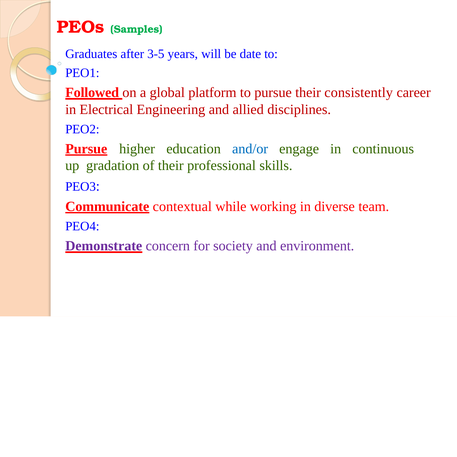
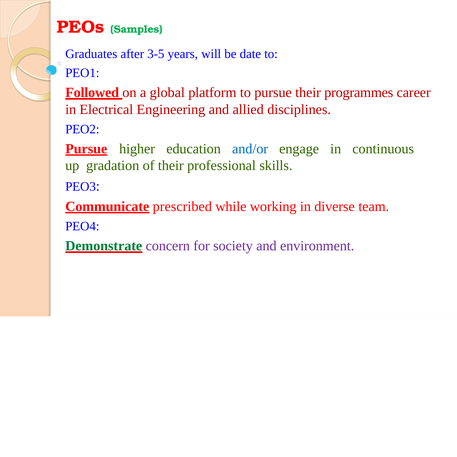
consistently: consistently -> programmes
contextual: contextual -> prescribed
Demonstrate colour: purple -> green
